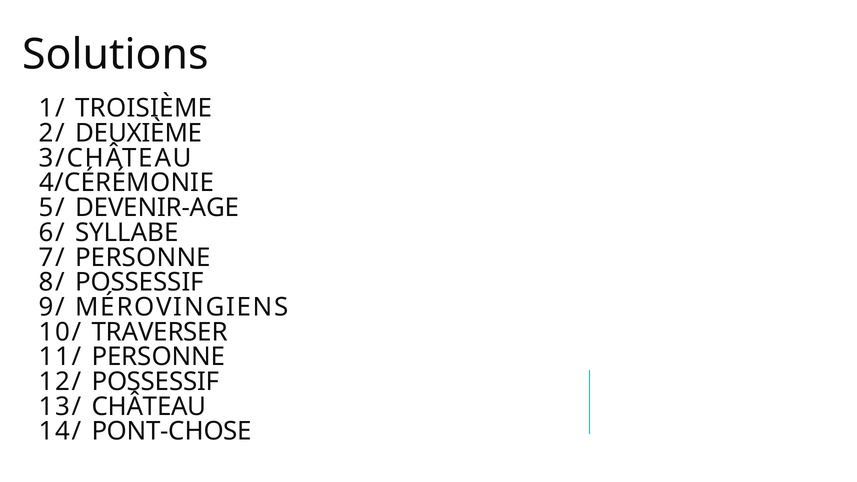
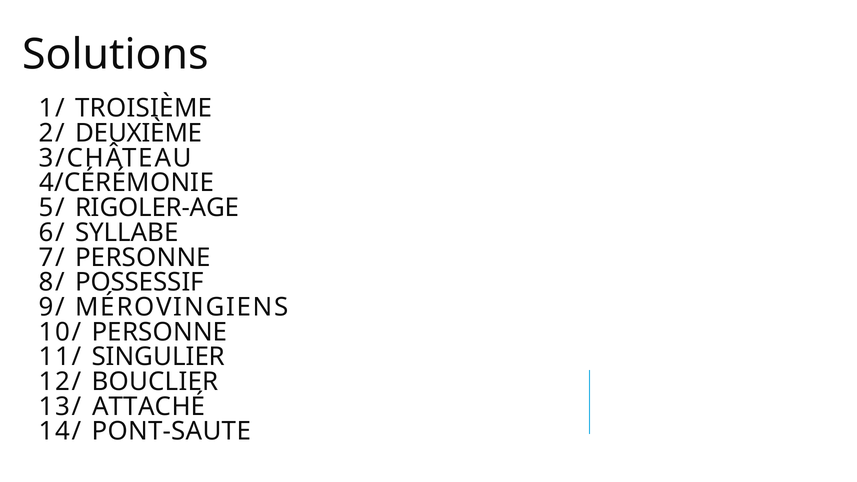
DEVENIR-AGE: DEVENIR-AGE -> RIGOLER-AGE
10/ TRAVERSER: TRAVERSER -> PERSONNE
11/ PERSONNE: PERSONNE -> SINGULIER
12/ POSSESSIF: POSSESSIF -> BOUCLIER
CHÂTEAU: CHÂTEAU -> ATTACHÉ
PONT-CHOSE: PONT-CHOSE -> PONT-SAUTE
